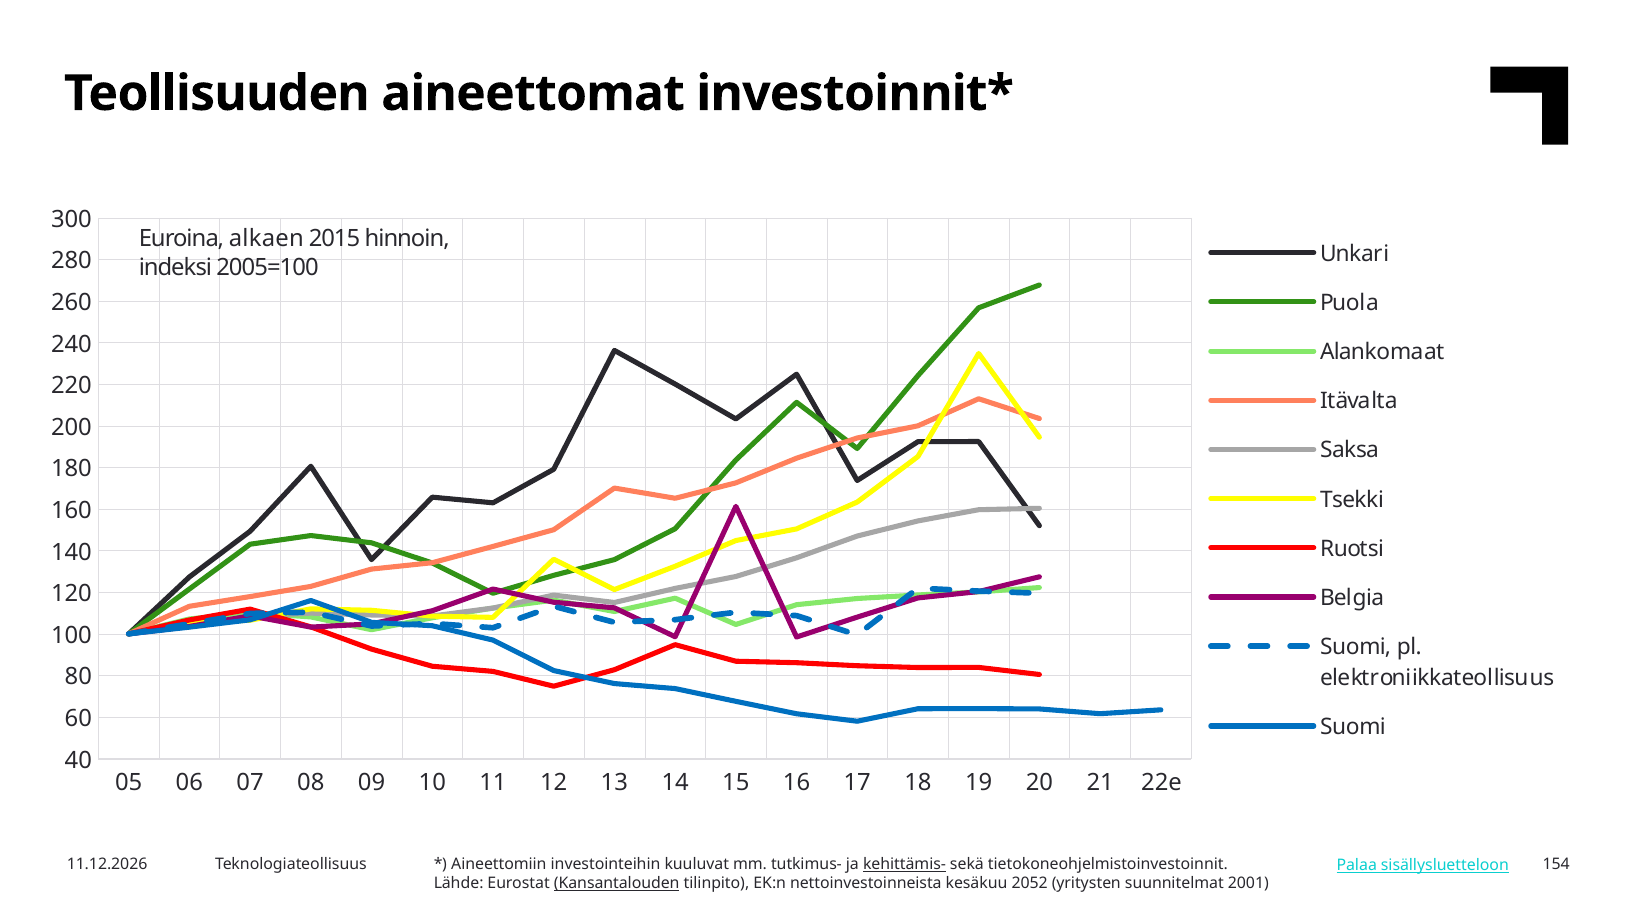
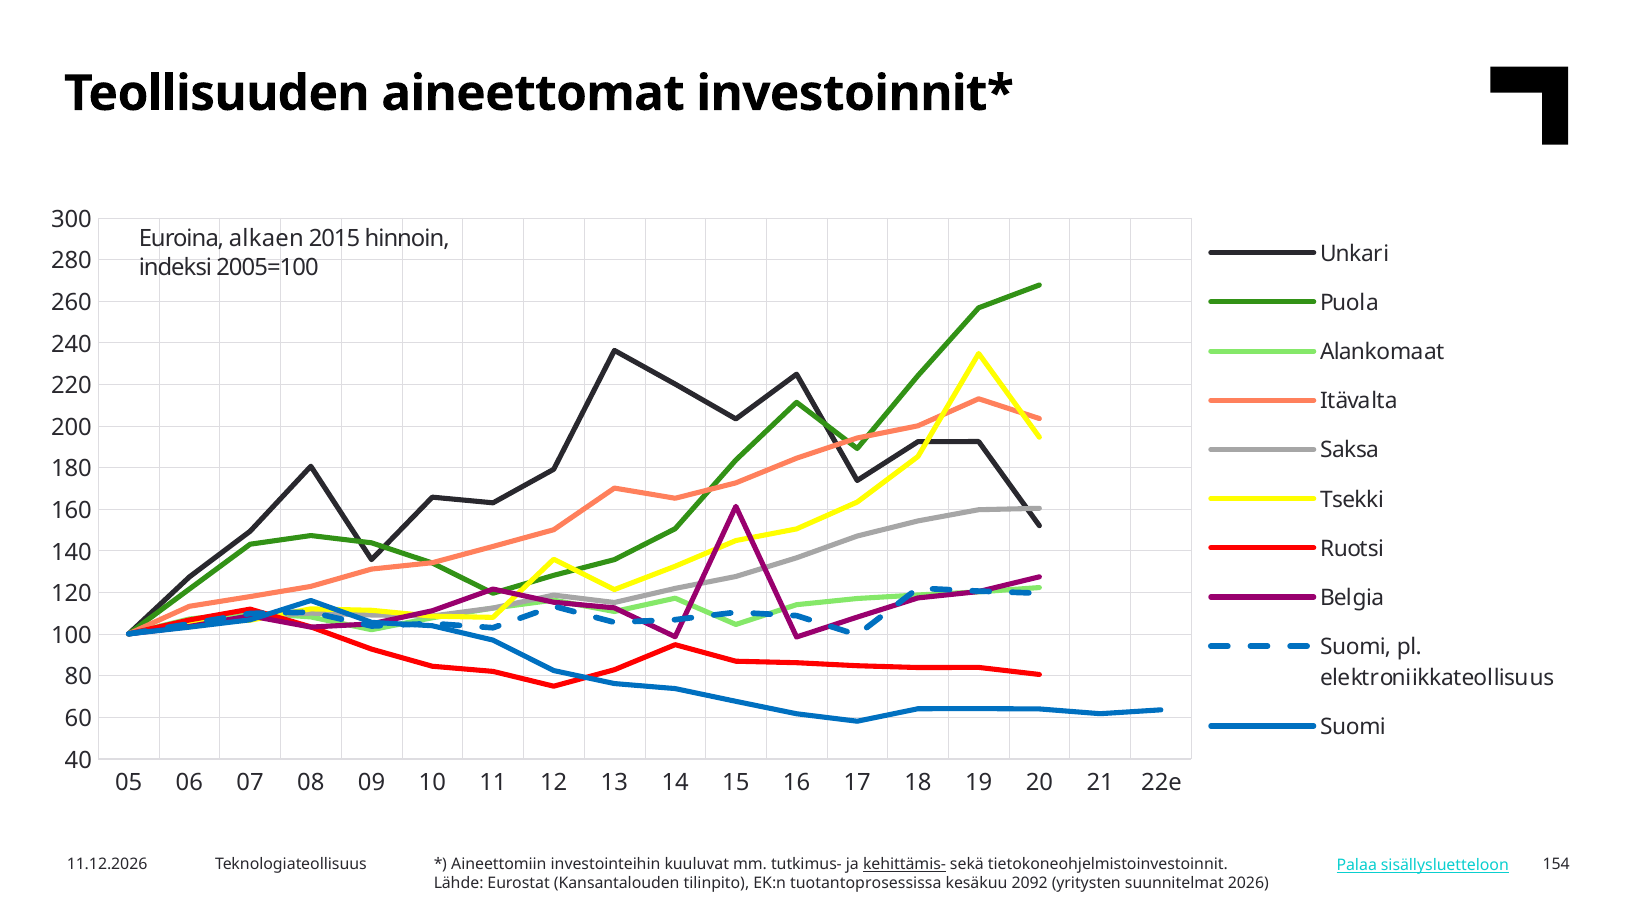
Kansantalouden underline: present -> none
nettoinvestoinneista: nettoinvestoinneista -> tuotantoprosessissa
2052: 2052 -> 2092
2001: 2001 -> 2026
